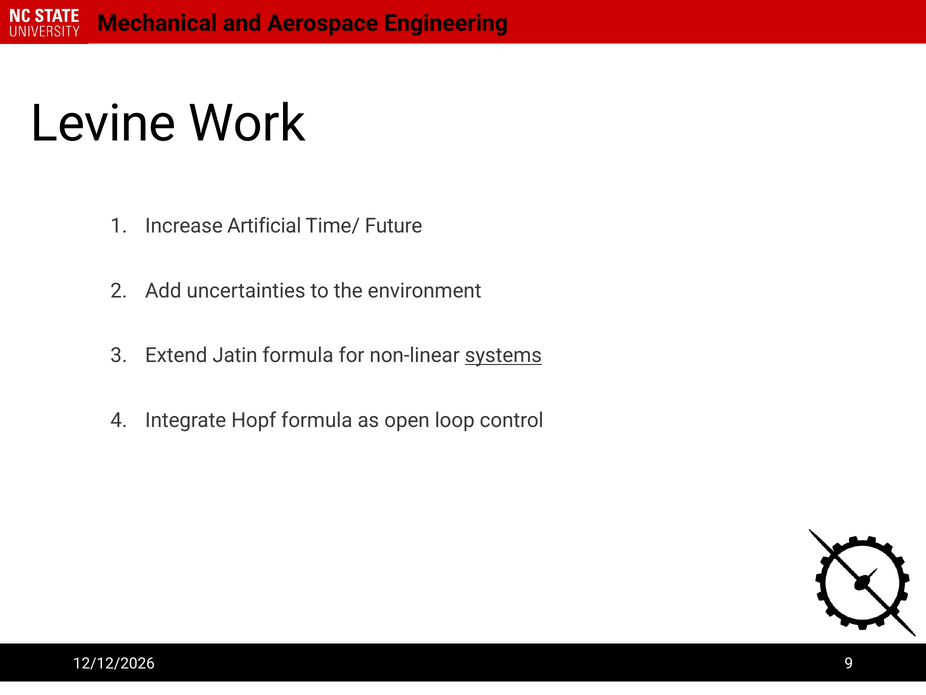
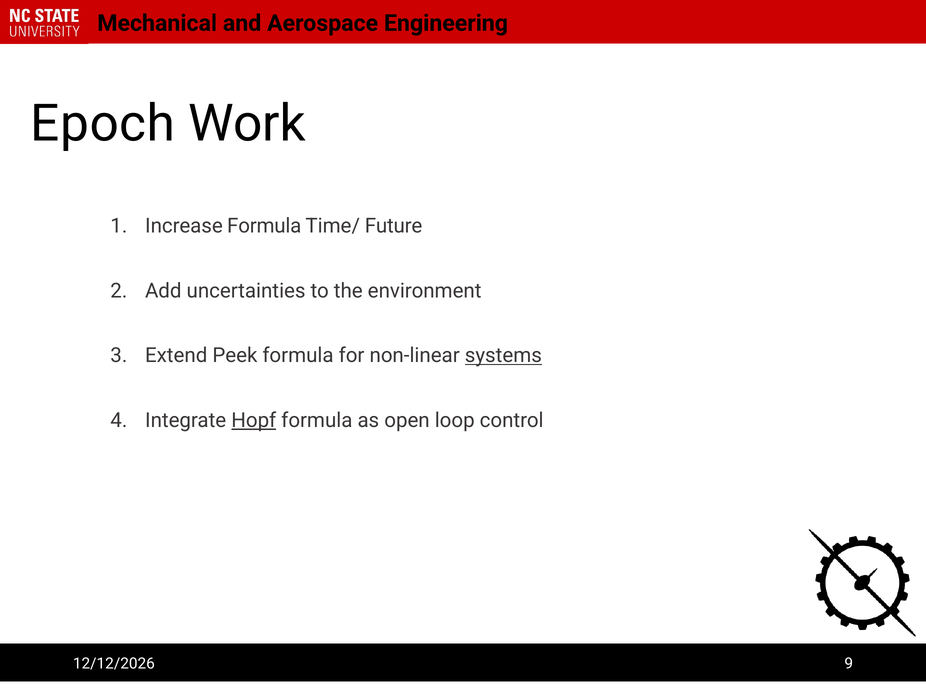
Levine: Levine -> Epoch
Increase Artificial: Artificial -> Formula
Jatin: Jatin -> Peek
Hopf underline: none -> present
